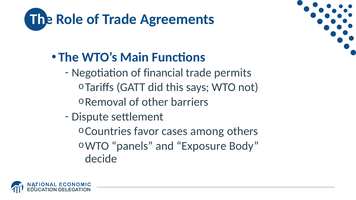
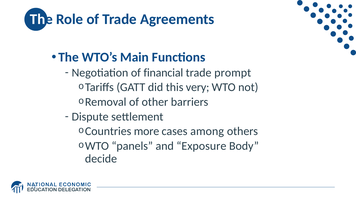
permits: permits -> prompt
says: says -> very
favor: favor -> more
